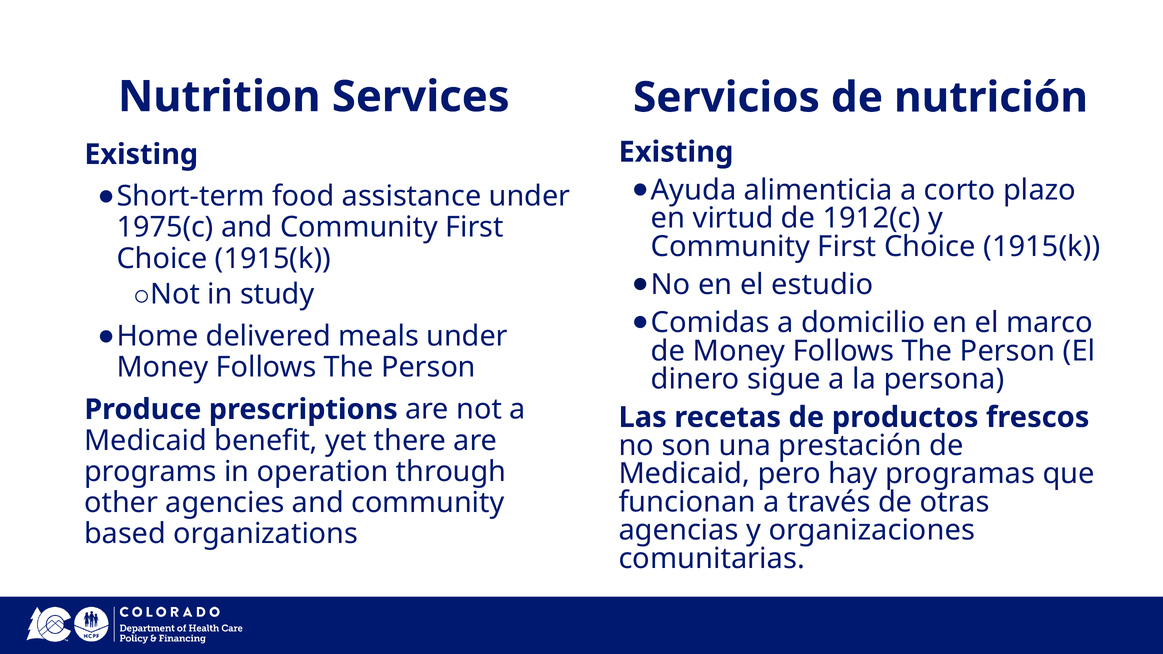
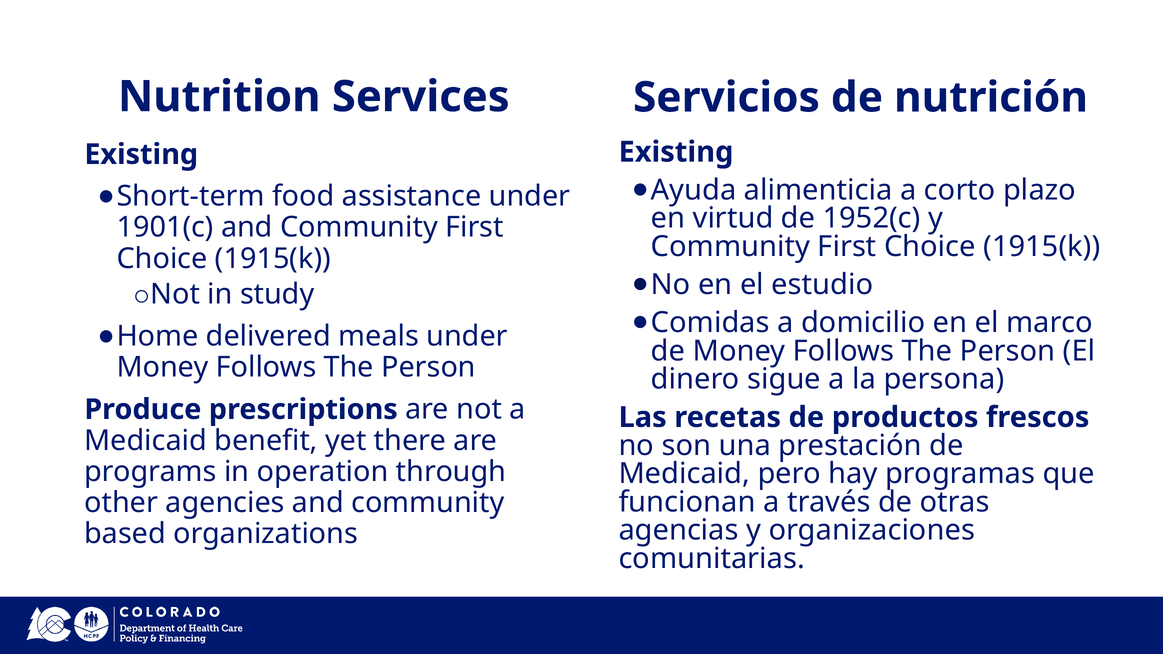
1912(c: 1912(c -> 1952(c
1975(c: 1975(c -> 1901(c
